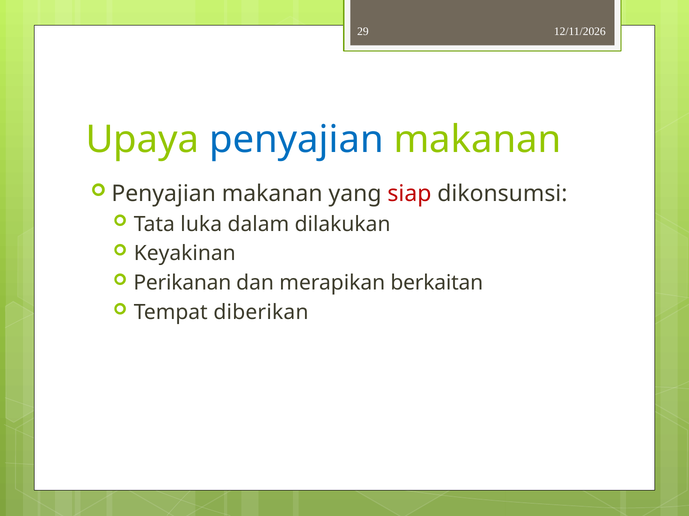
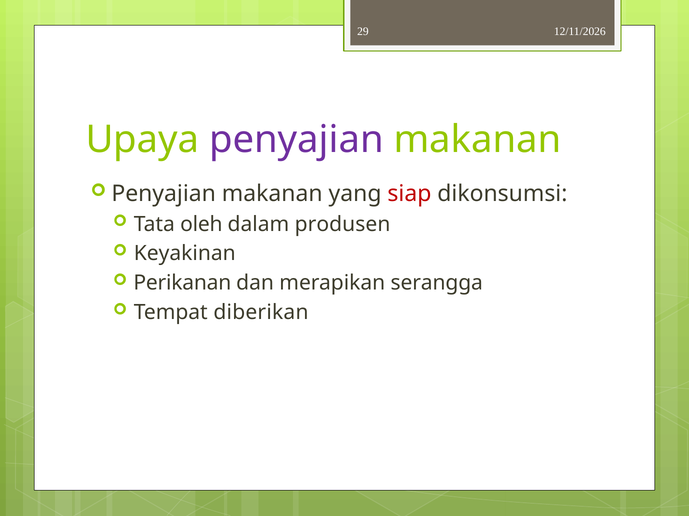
penyajian at (296, 140) colour: blue -> purple
luka: luka -> oleh
dilakukan: dilakukan -> produsen
berkaitan: berkaitan -> serangga
